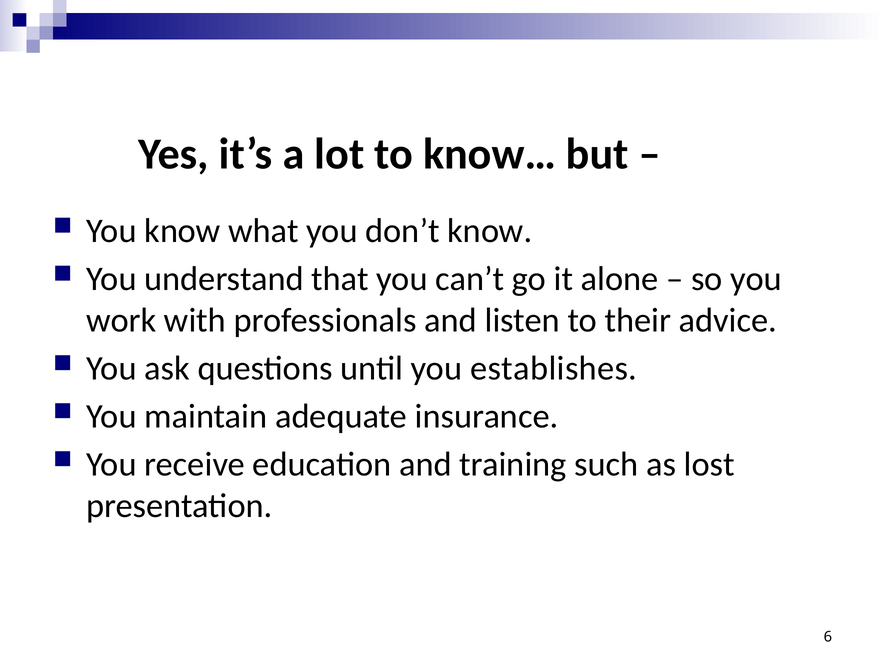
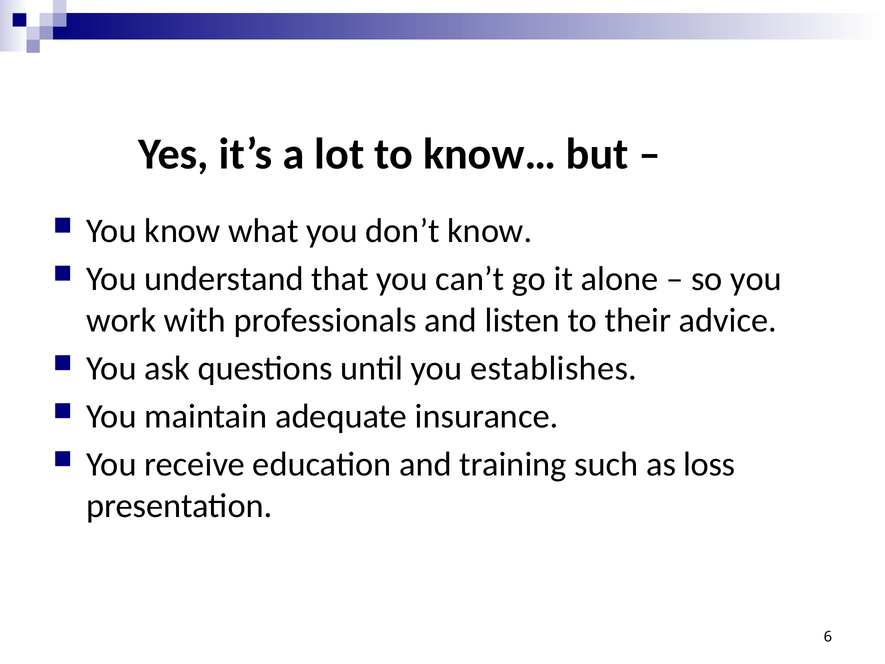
lost: lost -> loss
